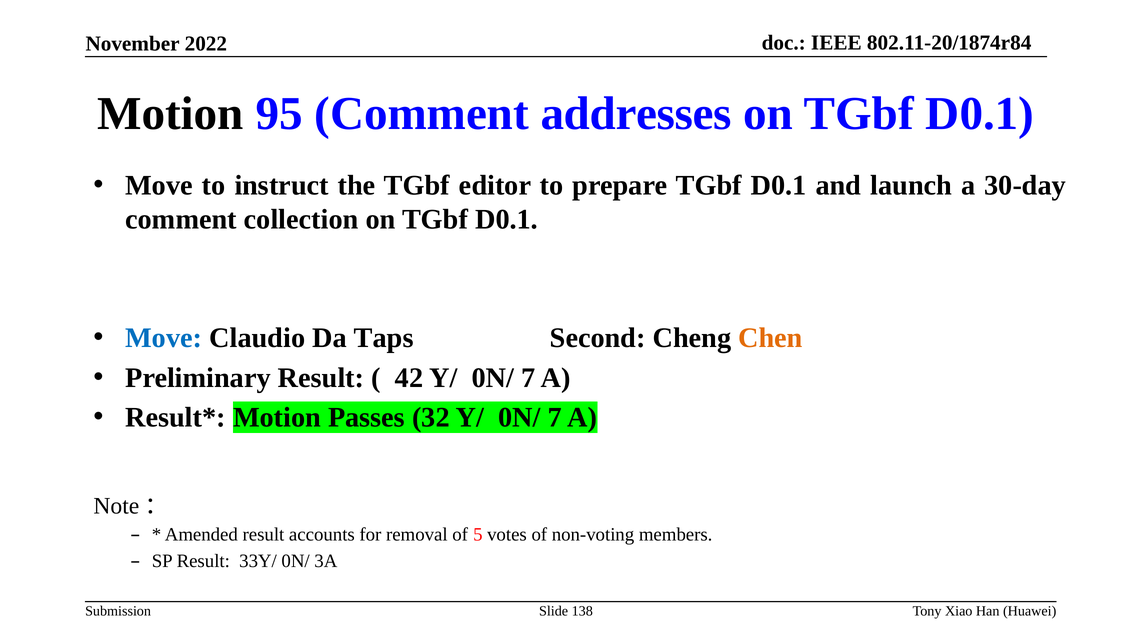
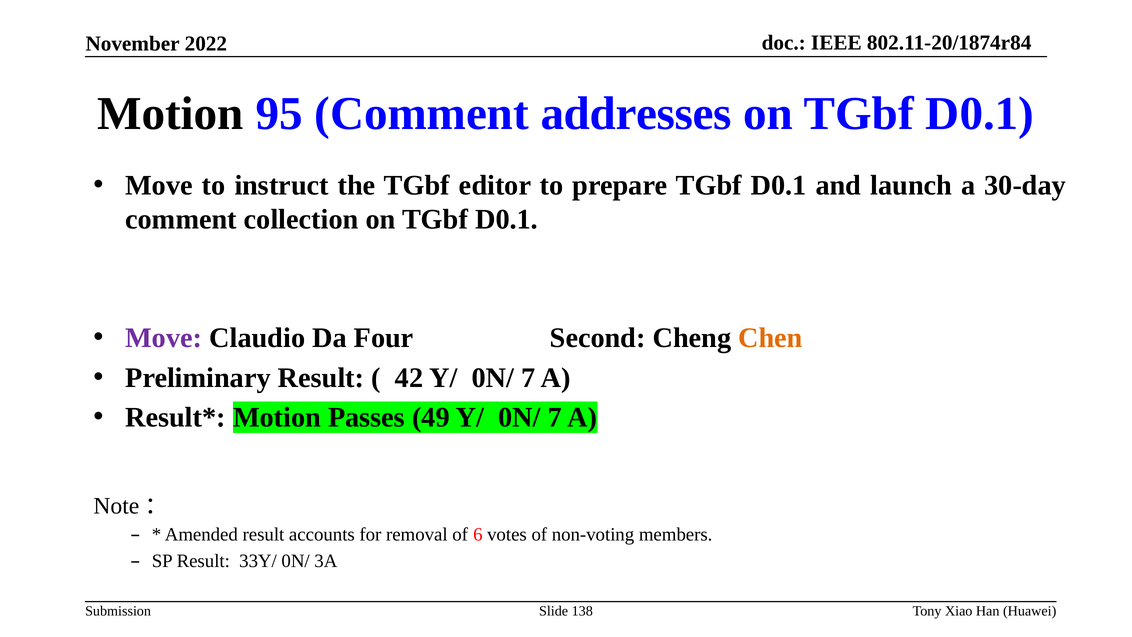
Move at (164, 338) colour: blue -> purple
Taps: Taps -> Four
32: 32 -> 49
5: 5 -> 6
